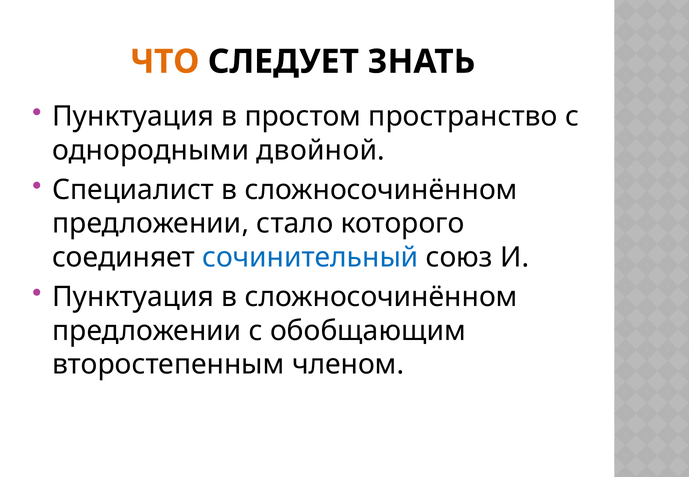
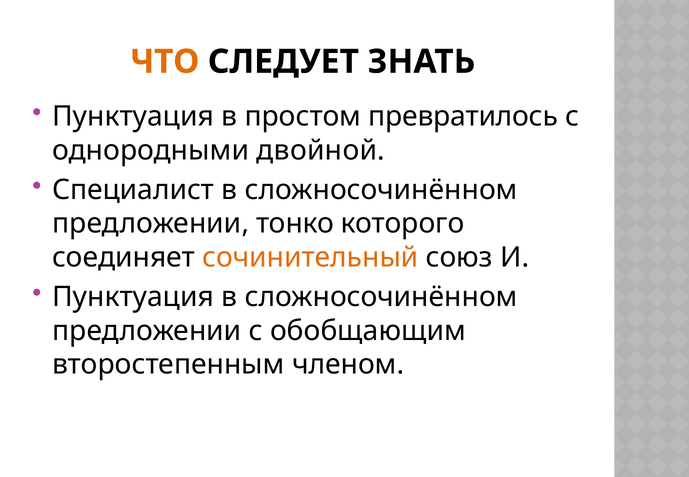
пространство: пространство -> превратилось
стало: стало -> тонко
сочинительный colour: blue -> orange
